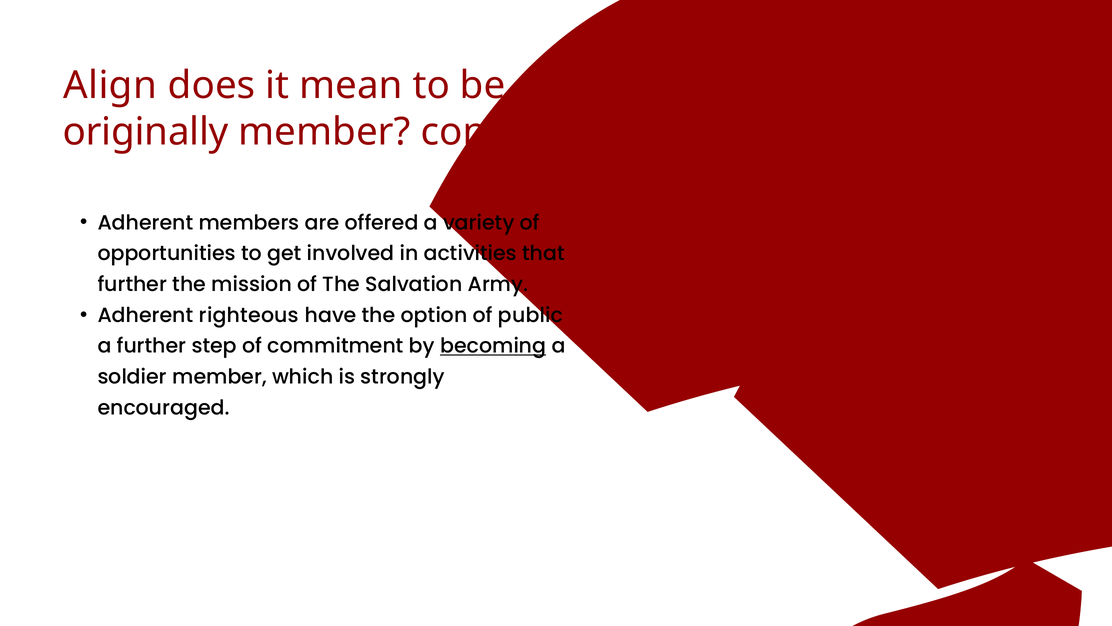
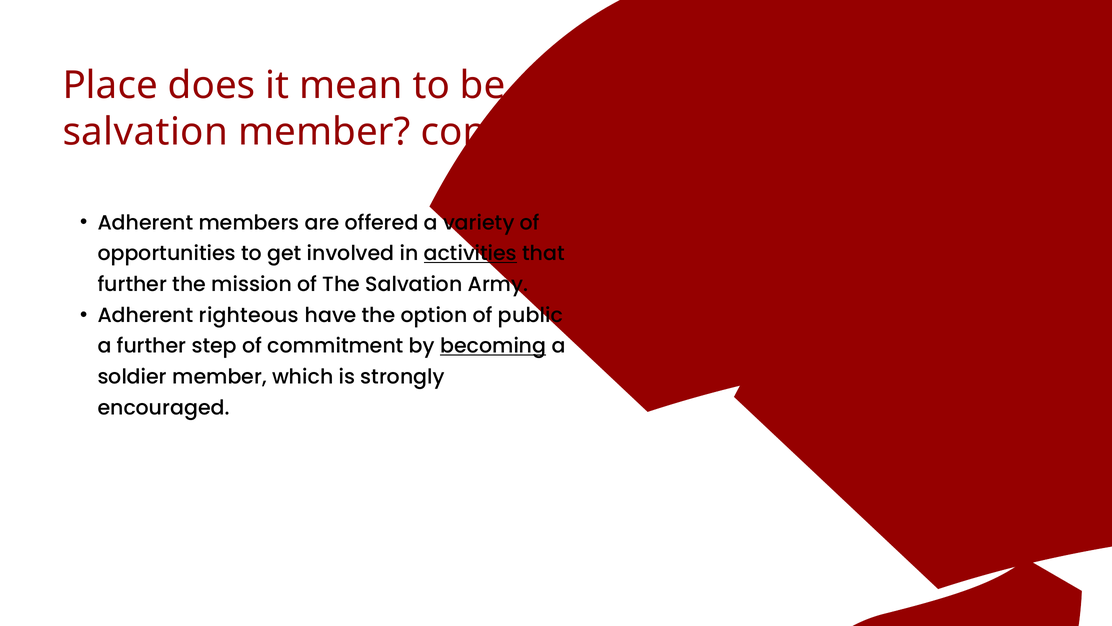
Align: Align -> Place
originally at (146, 132): originally -> salvation
activities underline: none -> present
